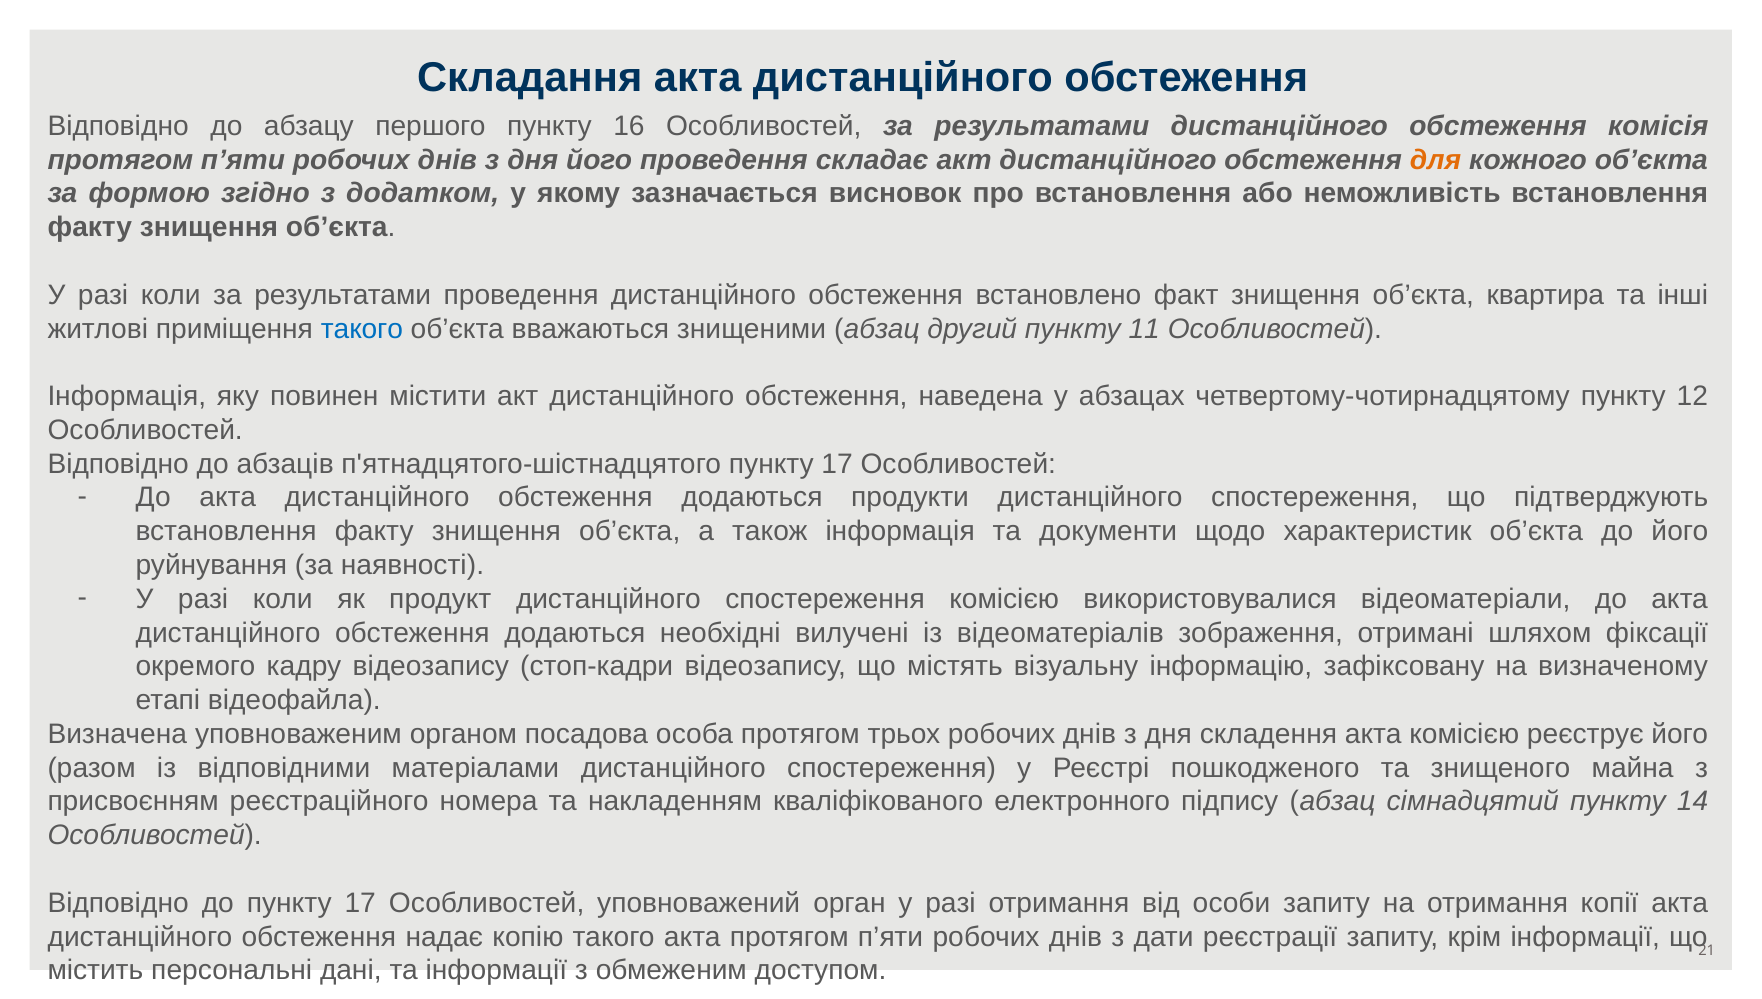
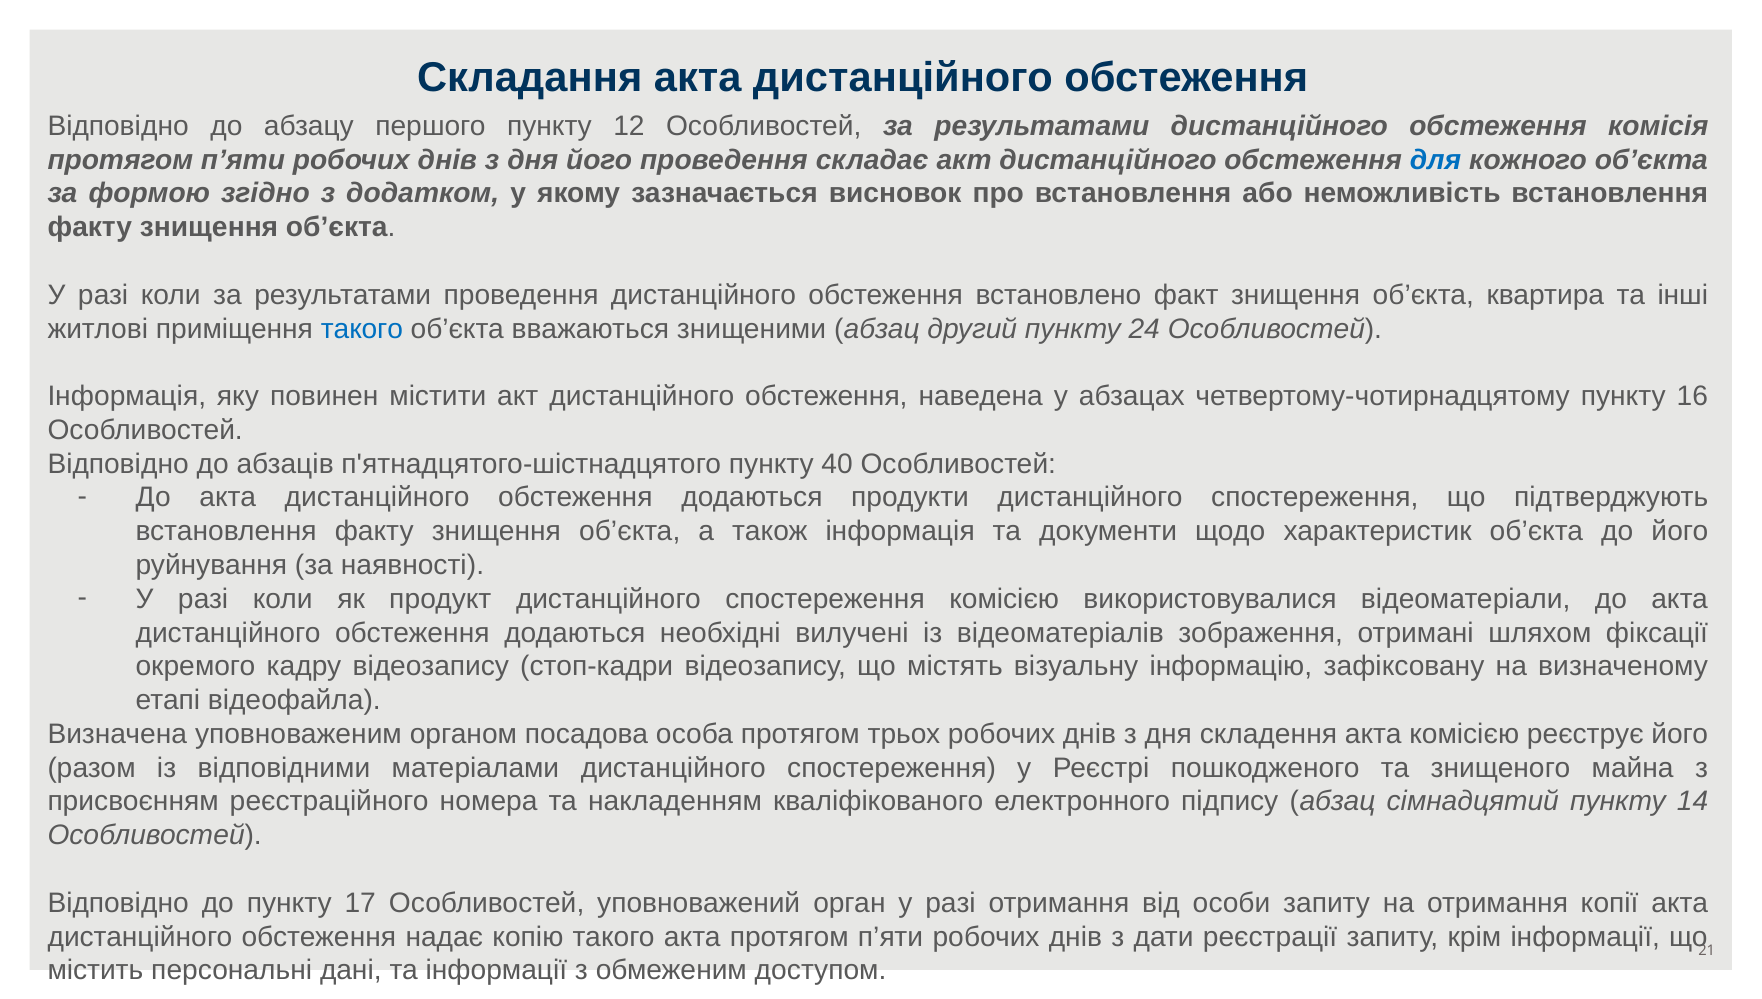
16: 16 -> 12
для colour: orange -> blue
11: 11 -> 24
12: 12 -> 16
п'ятнадцятого-шістнадцятого пункту 17: 17 -> 40
